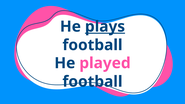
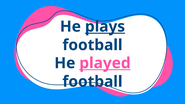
played underline: none -> present
